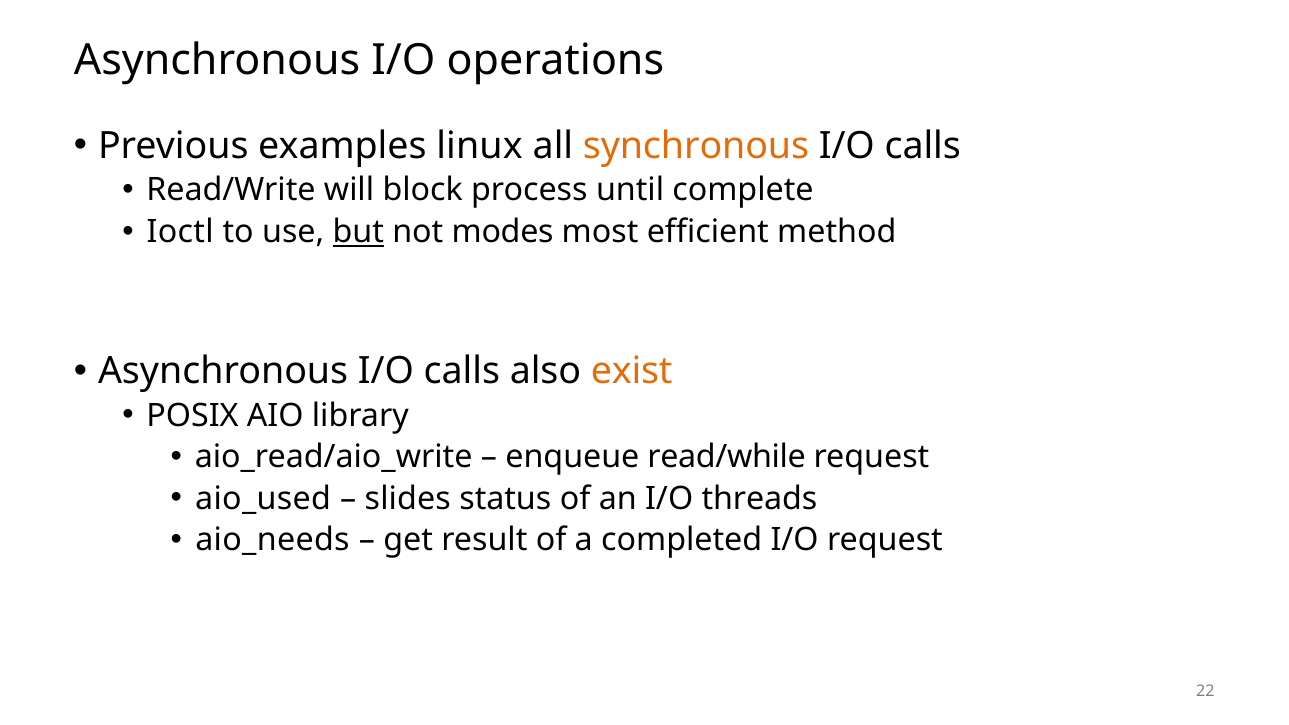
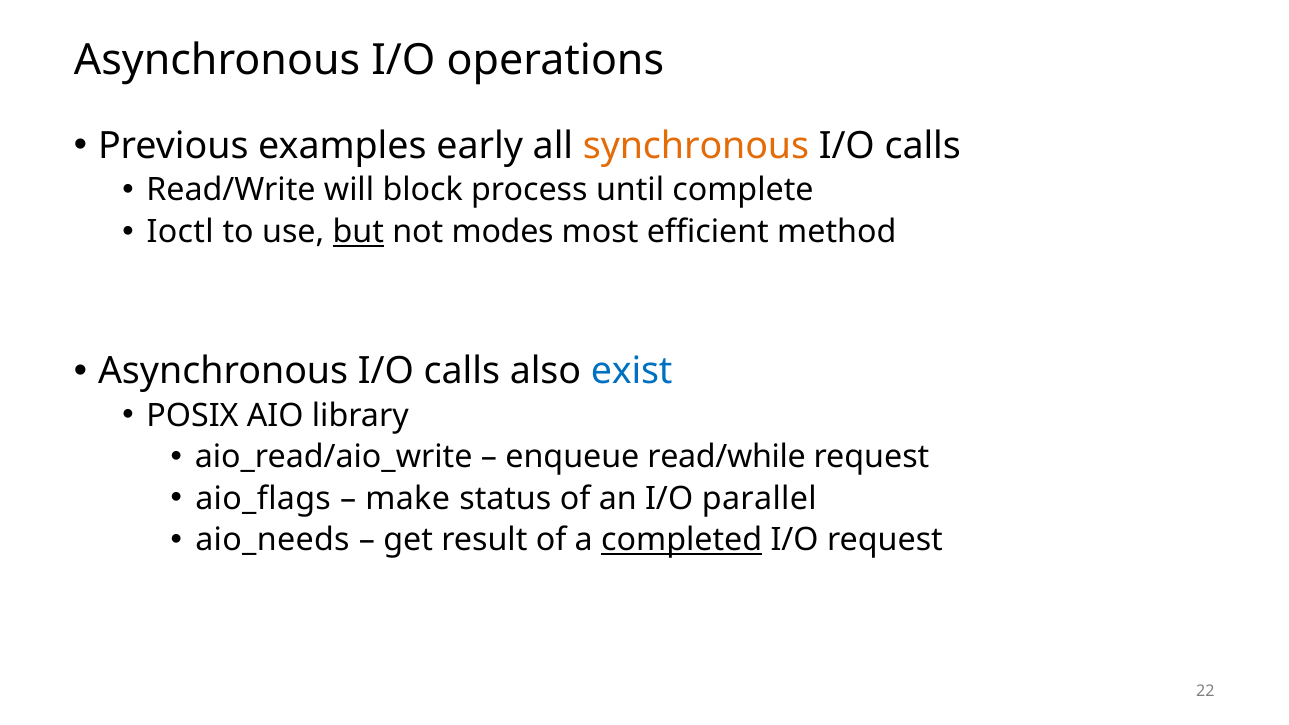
linux: linux -> early
exist colour: orange -> blue
aio_used: aio_used -> aio_flags
slides: slides -> make
threads: threads -> parallel
completed underline: none -> present
